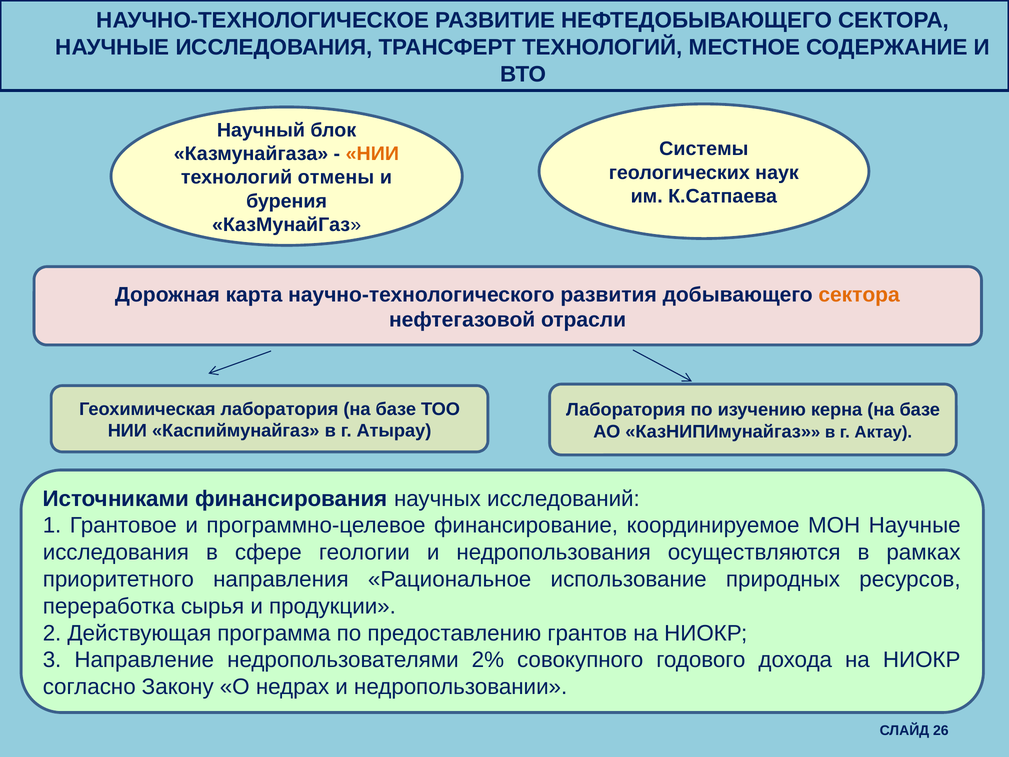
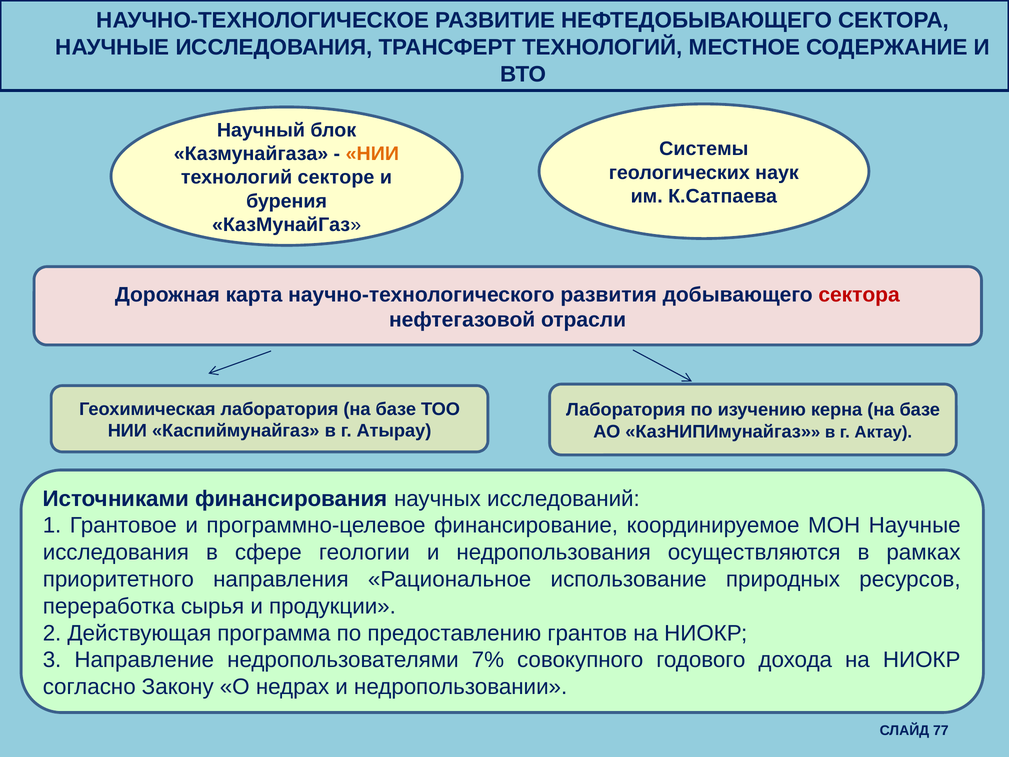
отмены: отмены -> секторе
сектора at (859, 295) colour: orange -> red
2%: 2% -> 7%
26: 26 -> 77
